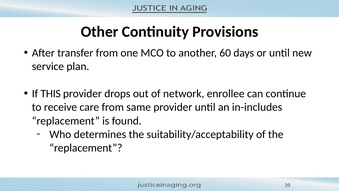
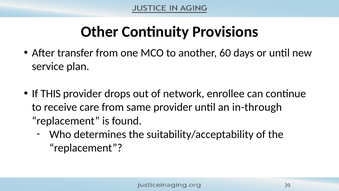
in-includes: in-includes -> in-through
